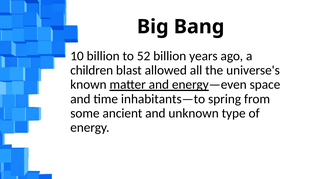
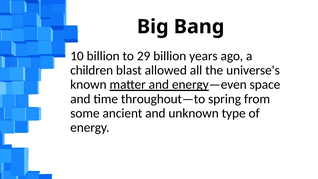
52: 52 -> 29
inhabitants—to: inhabitants—to -> throughout—to
